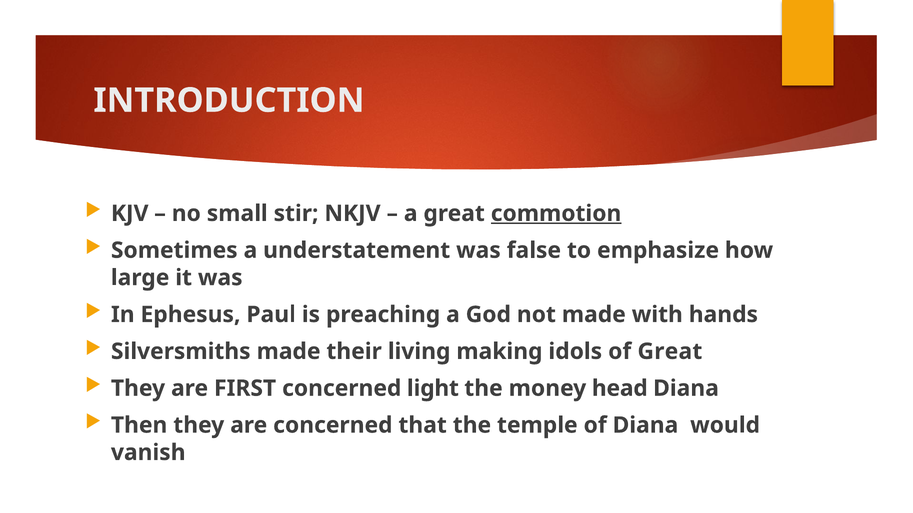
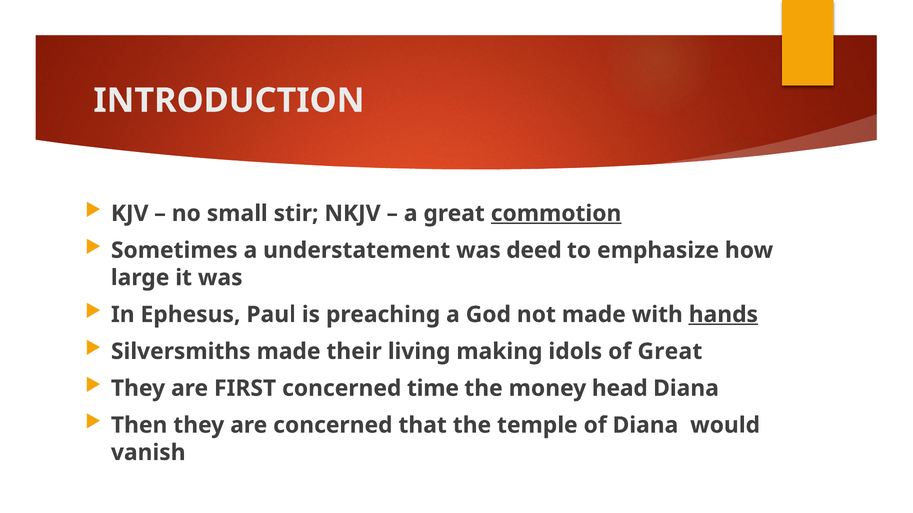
false: false -> deed
hands underline: none -> present
light: light -> time
